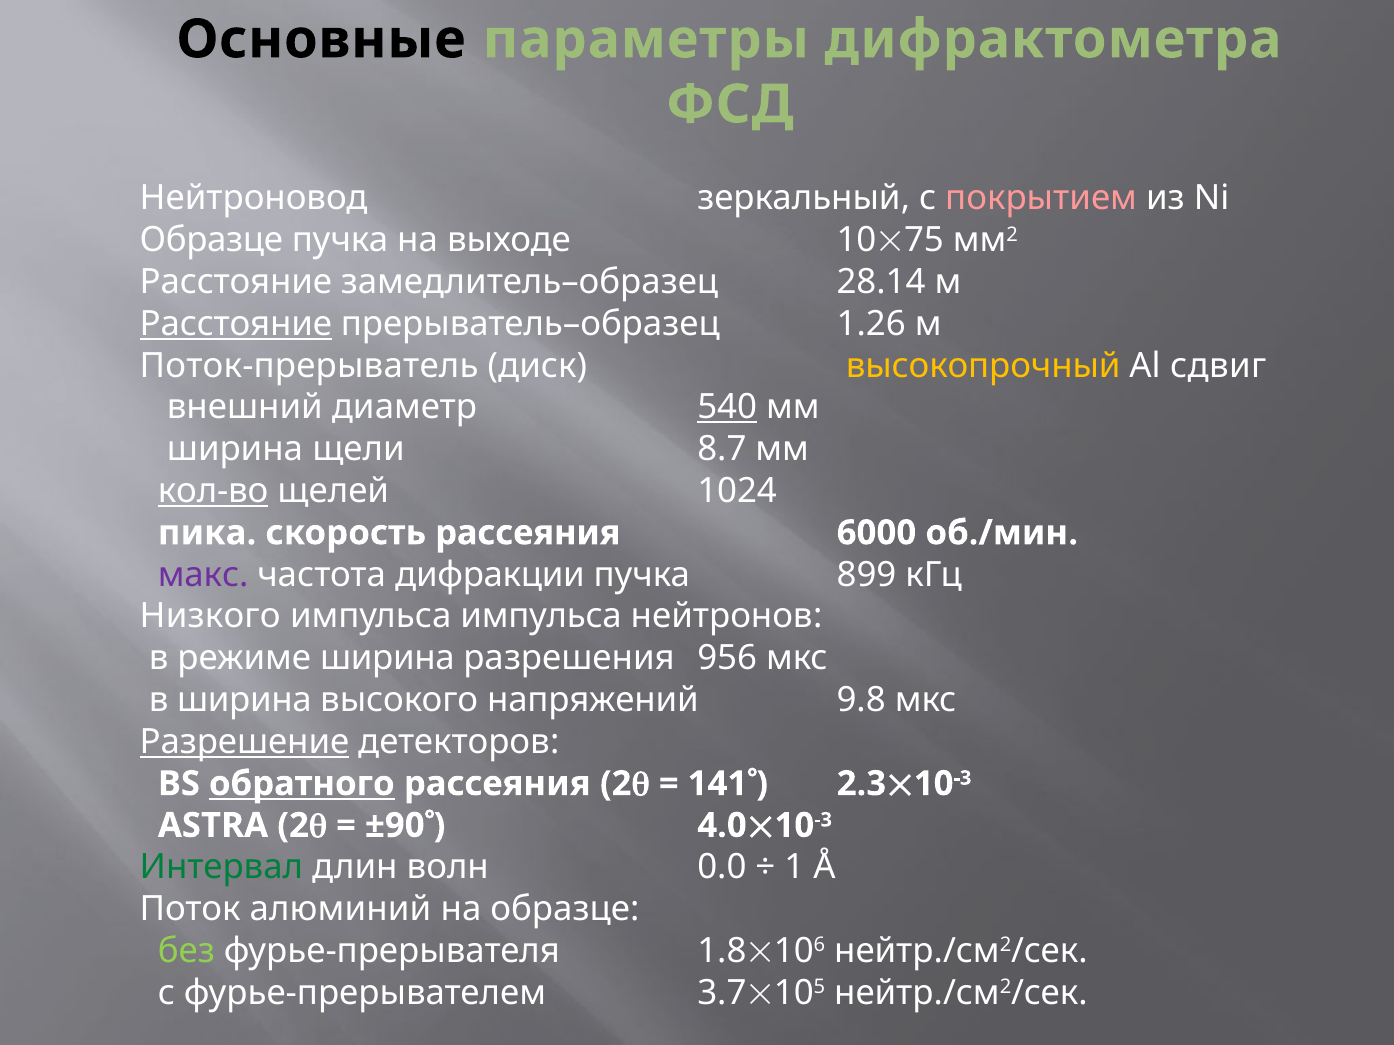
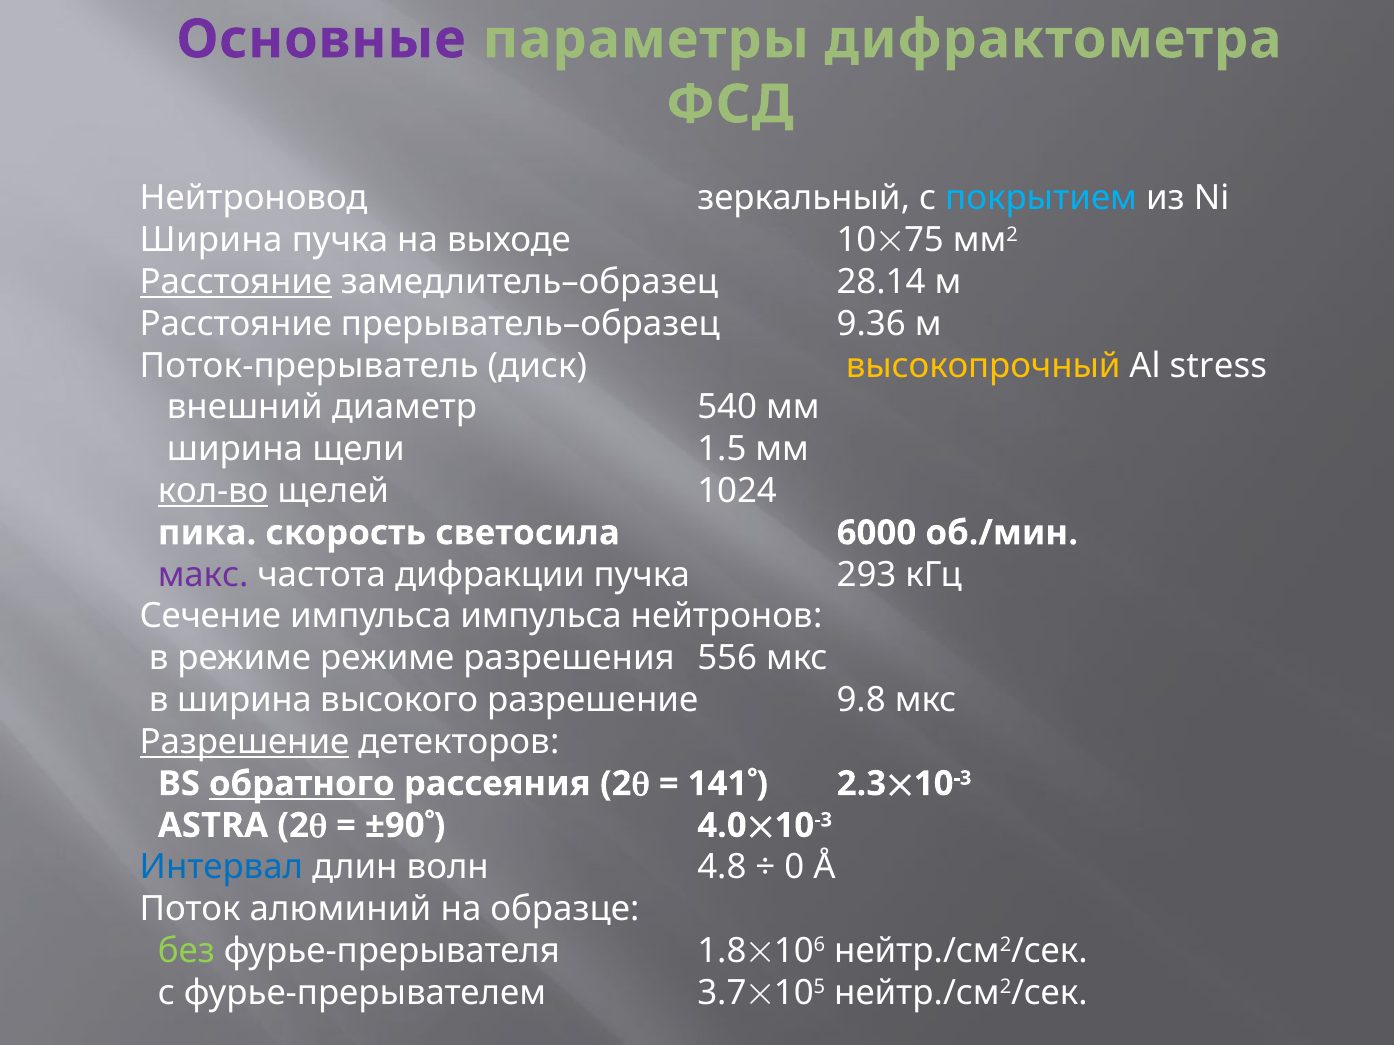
Основные colour: black -> purple
покрытием colour: pink -> light blue
Образце at (211, 240): Образце -> Ширина
Расстояние at (236, 282) underline: none -> present
Расстояние at (236, 324) underline: present -> none
1.26: 1.26 -> 9.36
сдвиг: сдвиг -> stress
540 underline: present -> none
8.7: 8.7 -> 1.5
скорость рассеяния: рассеяния -> светосила
899: 899 -> 293
Низкого: Низкого -> Сечение
режиме ширина: ширина -> режиме
956: 956 -> 556
высокого напряжений: напряжений -> разрешение
Интервал colour: green -> blue
0.0: 0.0 -> 4.8
1: 1 -> 0
